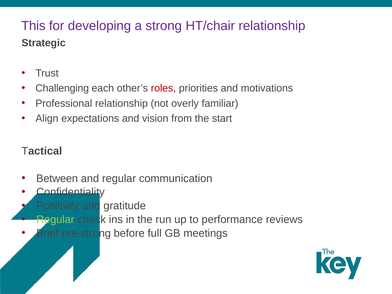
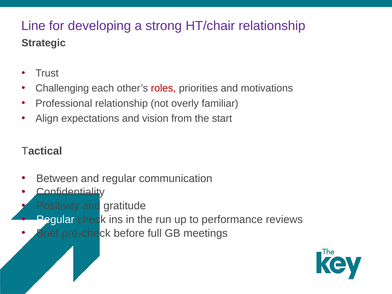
This: This -> Line
Regular at (55, 220) colour: light green -> white
pre-strong: pre-strong -> pre-check
